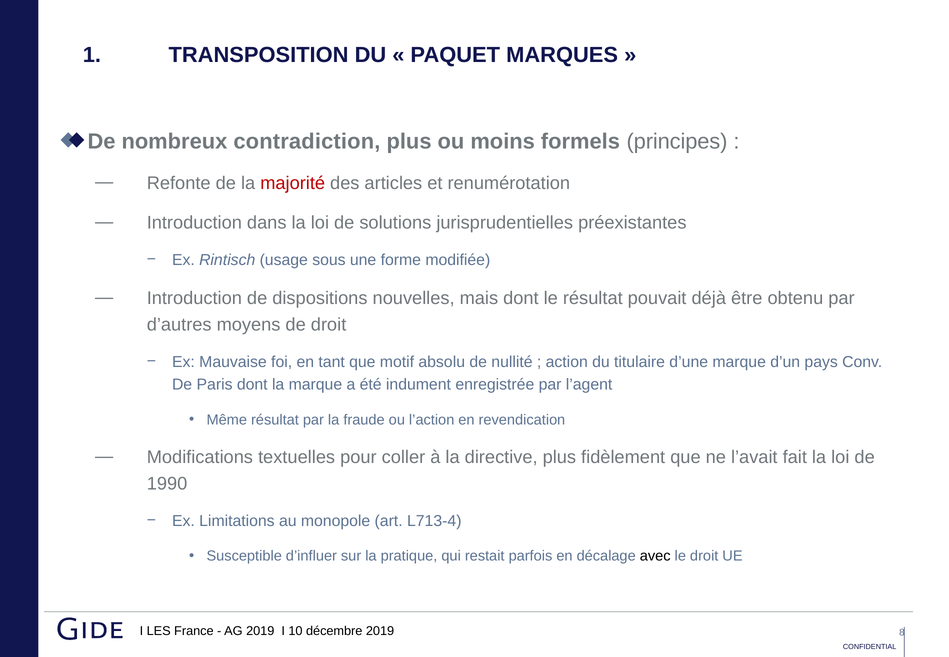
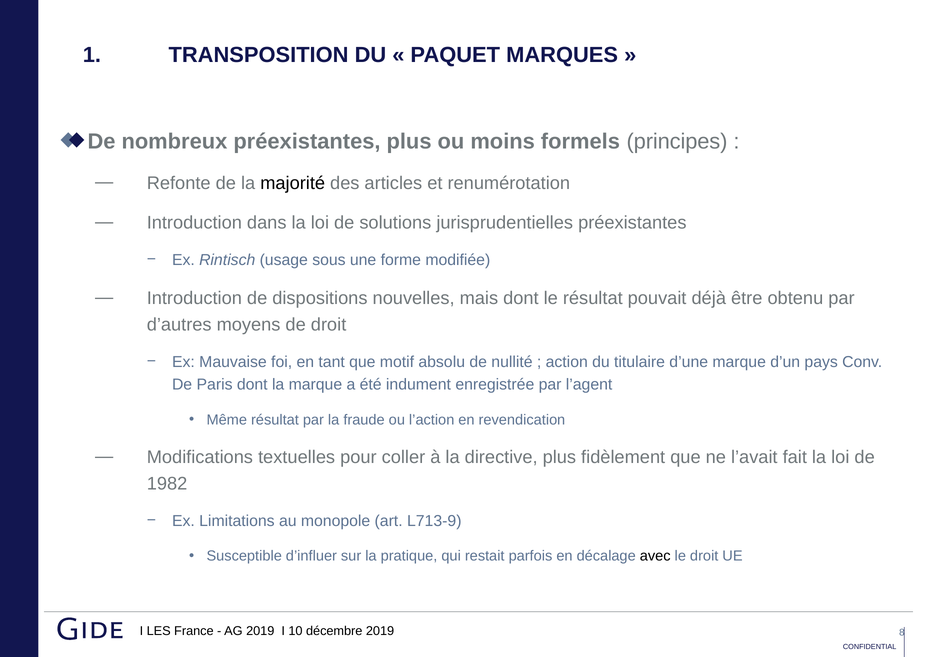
nombreux contradiction: contradiction -> préexistantes
majorité colour: red -> black
1990: 1990 -> 1982
L713-4: L713-4 -> L713-9
